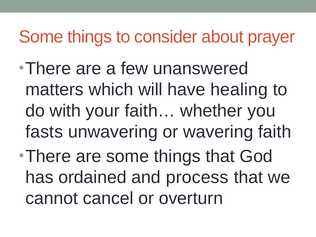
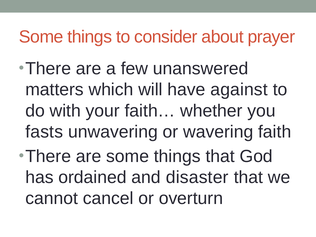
healing: healing -> against
process: process -> disaster
